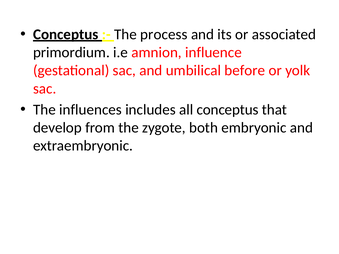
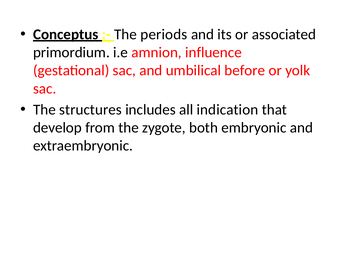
process: process -> periods
influences: influences -> structures
all conceptus: conceptus -> indication
